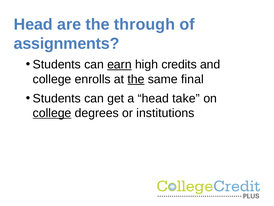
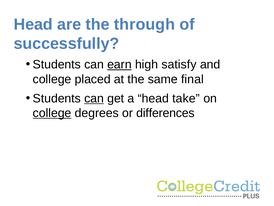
assignments: assignments -> successfully
credits: credits -> satisfy
enrolls: enrolls -> placed
the at (136, 79) underline: present -> none
can at (94, 98) underline: none -> present
institutions: institutions -> differences
